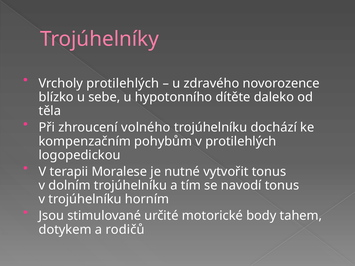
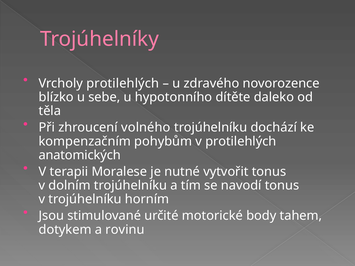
logopedickou: logopedickou -> anatomických
rodičů: rodičů -> rovinu
